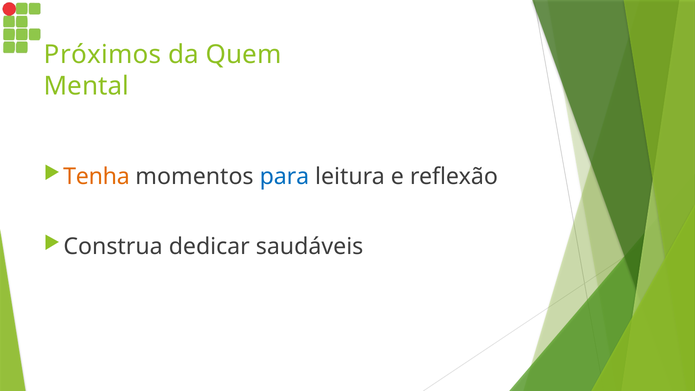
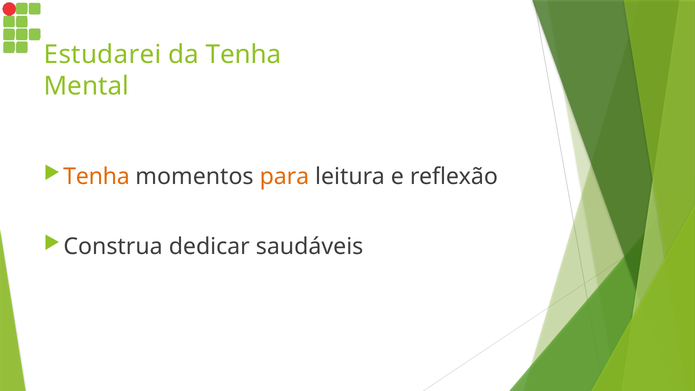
Próximos: Próximos -> Estudarei
da Quem: Quem -> Tenha
para colour: blue -> orange
